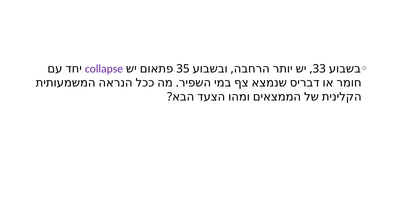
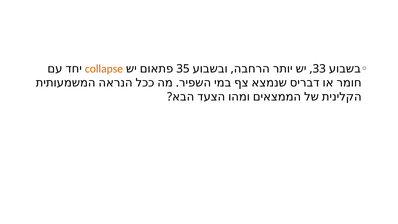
collapse colour: purple -> orange
